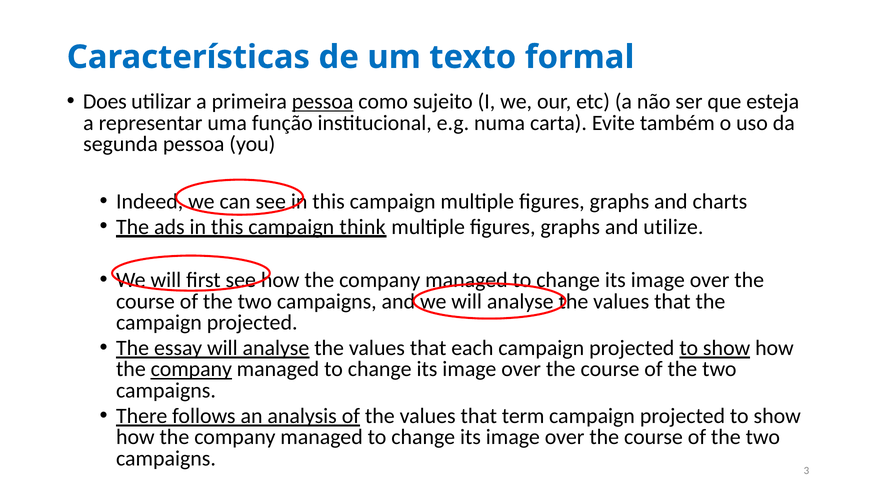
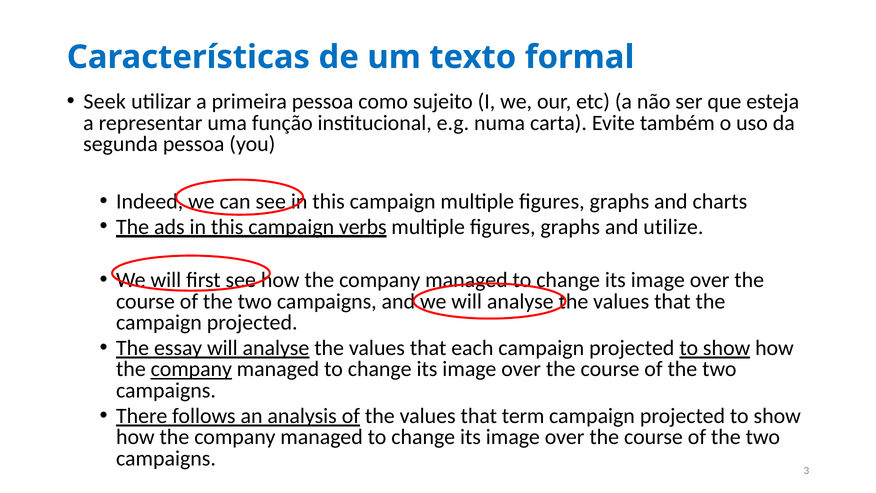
Does: Does -> Seek
pessoa at (323, 102) underline: present -> none
think: think -> verbs
